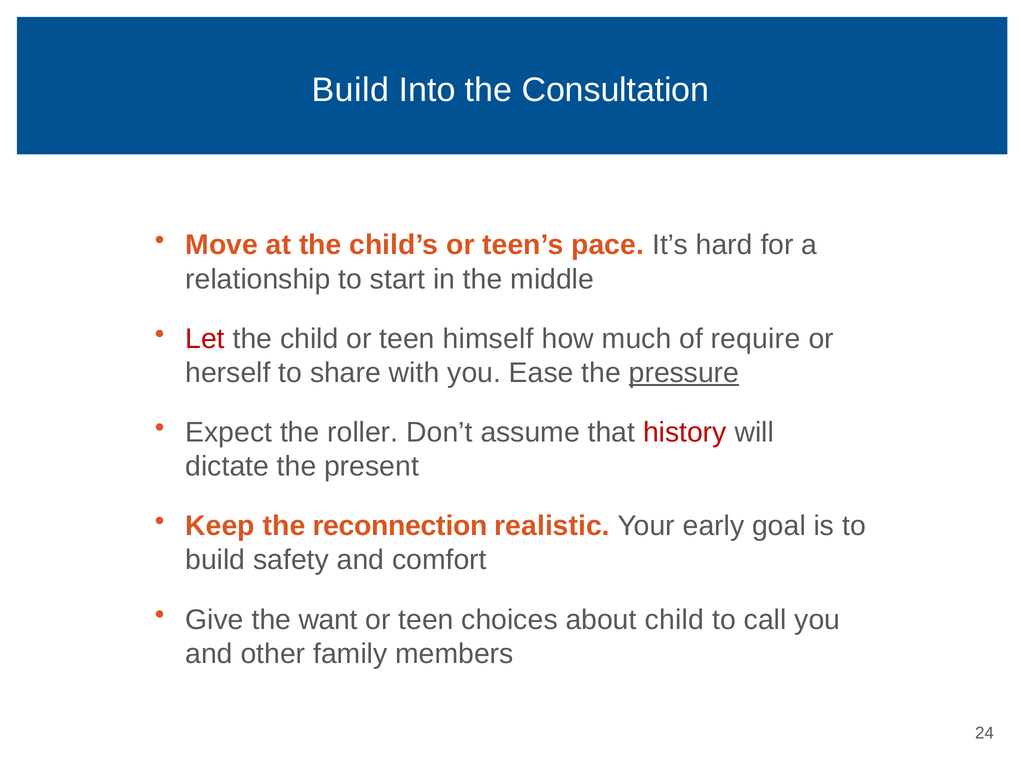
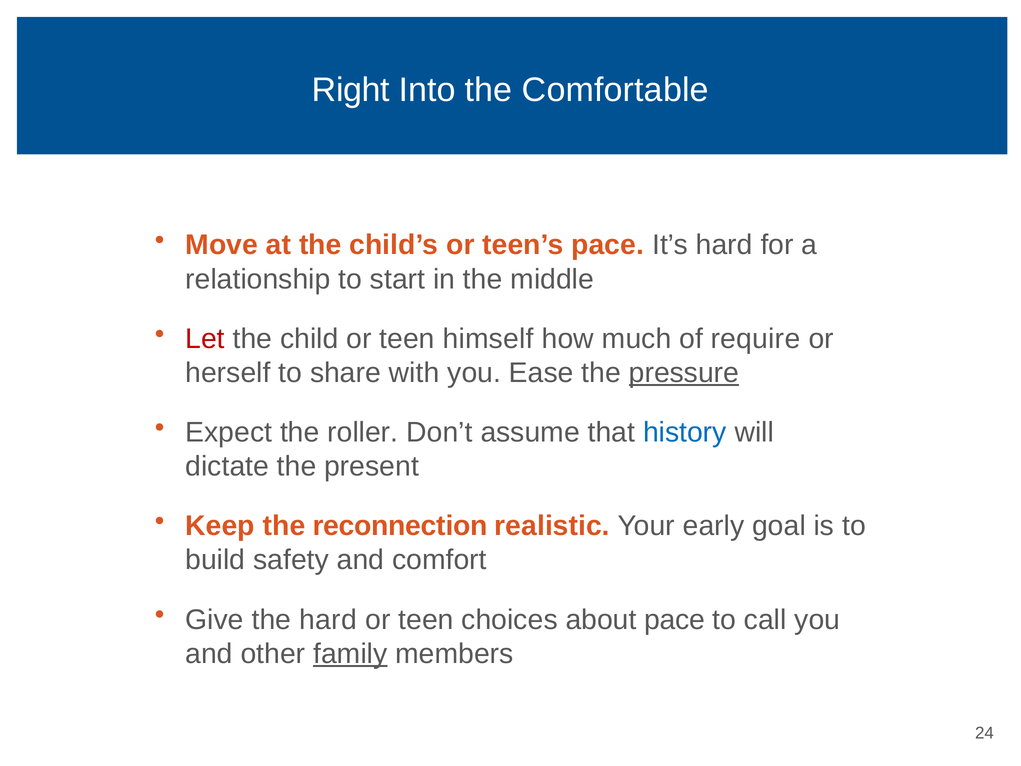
Build at (350, 90): Build -> Right
Consultation: Consultation -> Comfortable
history colour: red -> blue
the want: want -> hard
about child: child -> pace
family underline: none -> present
